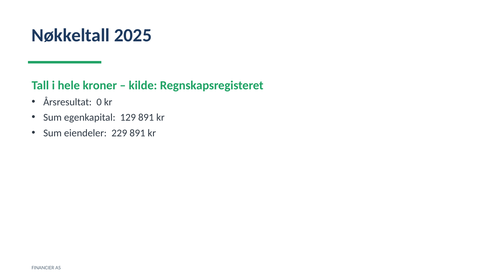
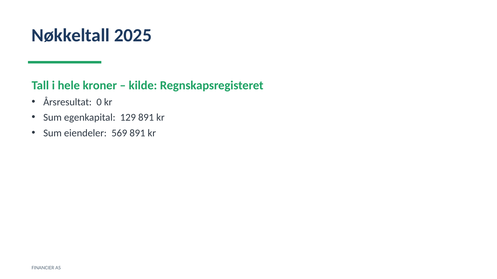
229: 229 -> 569
